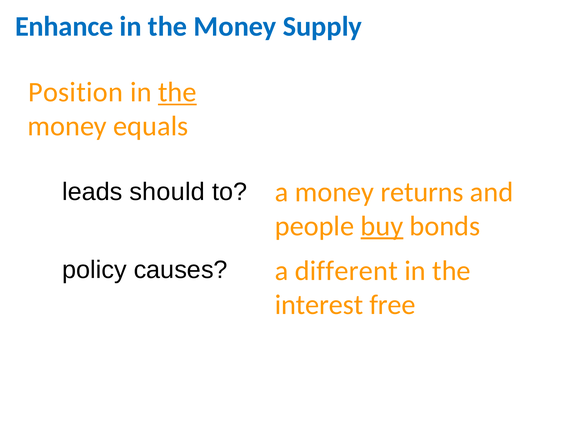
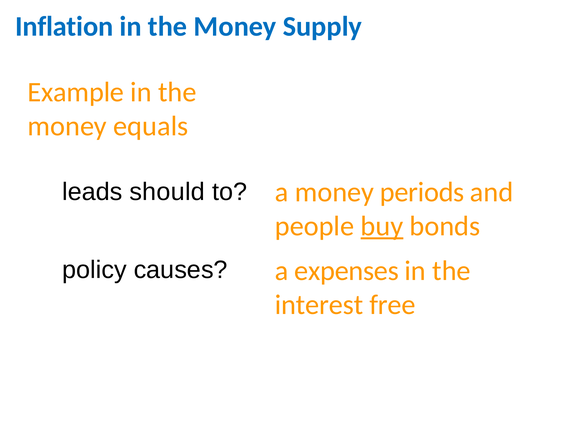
Enhance: Enhance -> Inflation
Position: Position -> Example
the at (177, 92) underline: present -> none
returns: returns -> periods
different: different -> expenses
